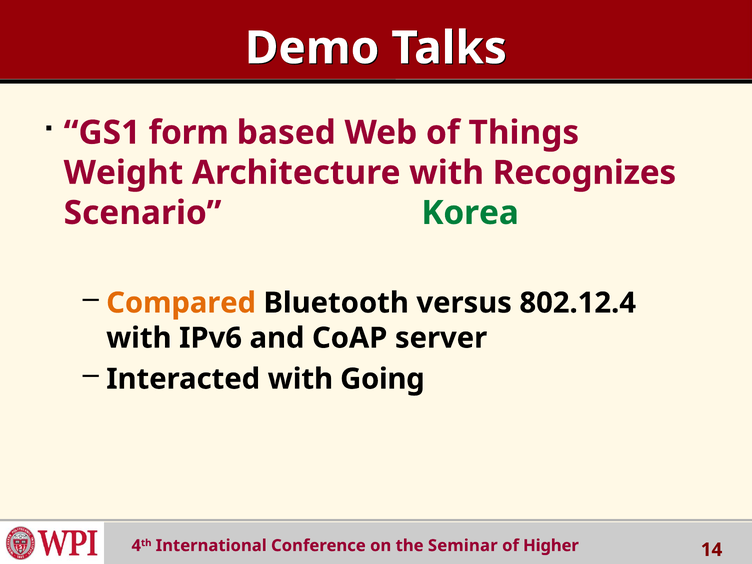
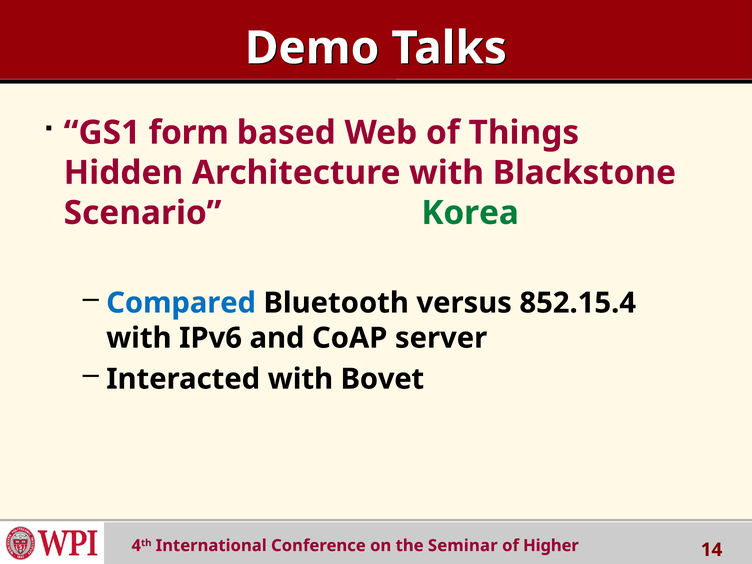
Weight: Weight -> Hidden
Recognizes: Recognizes -> Blackstone
Compared colour: orange -> blue
802.12.4: 802.12.4 -> 852.15.4
Going: Going -> Bovet
